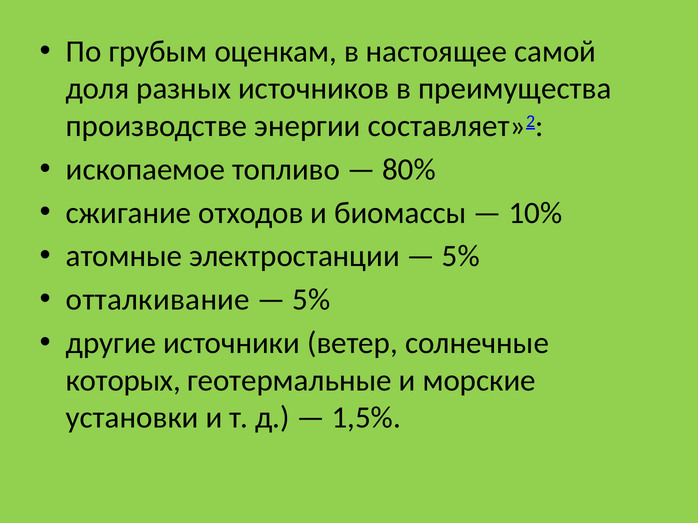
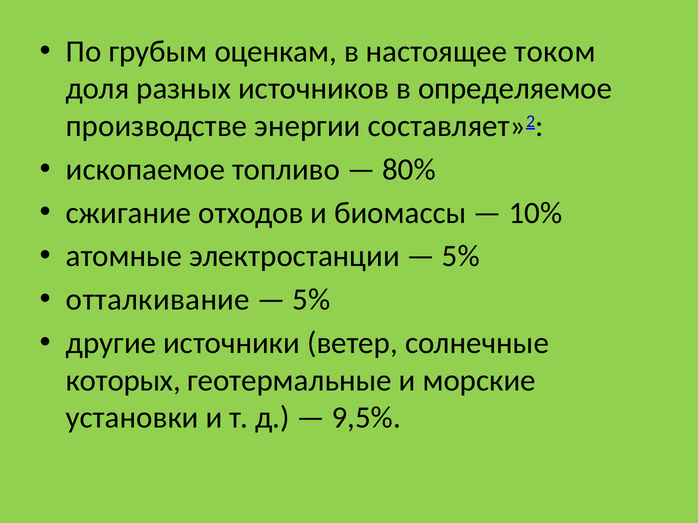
самой: самой -> током
преимущества: преимущества -> определяемое
1,5%: 1,5% -> 9,5%
